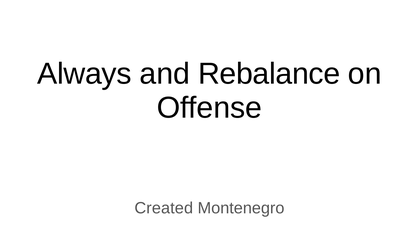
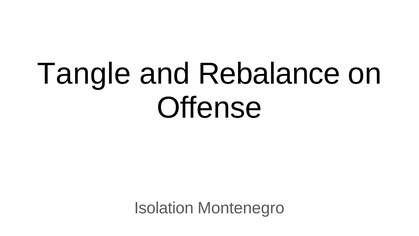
Always: Always -> Tangle
Created: Created -> Isolation
